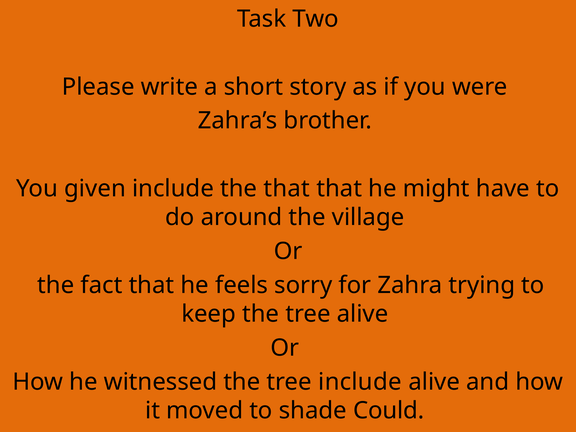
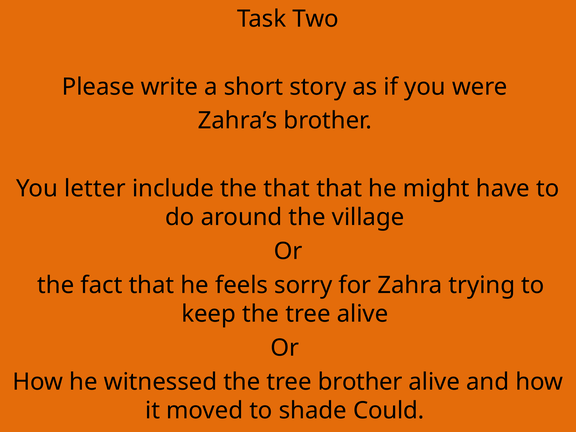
given: given -> letter
tree include: include -> brother
